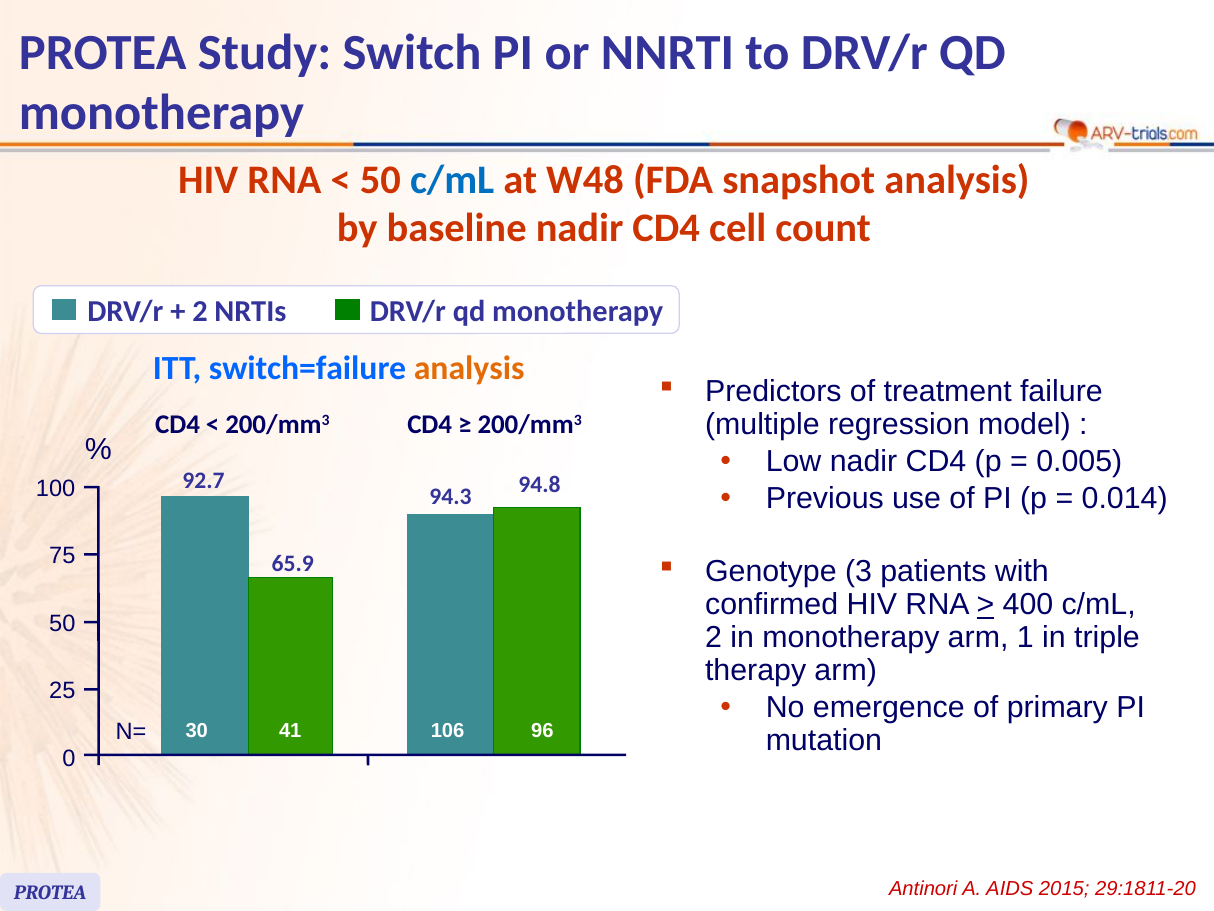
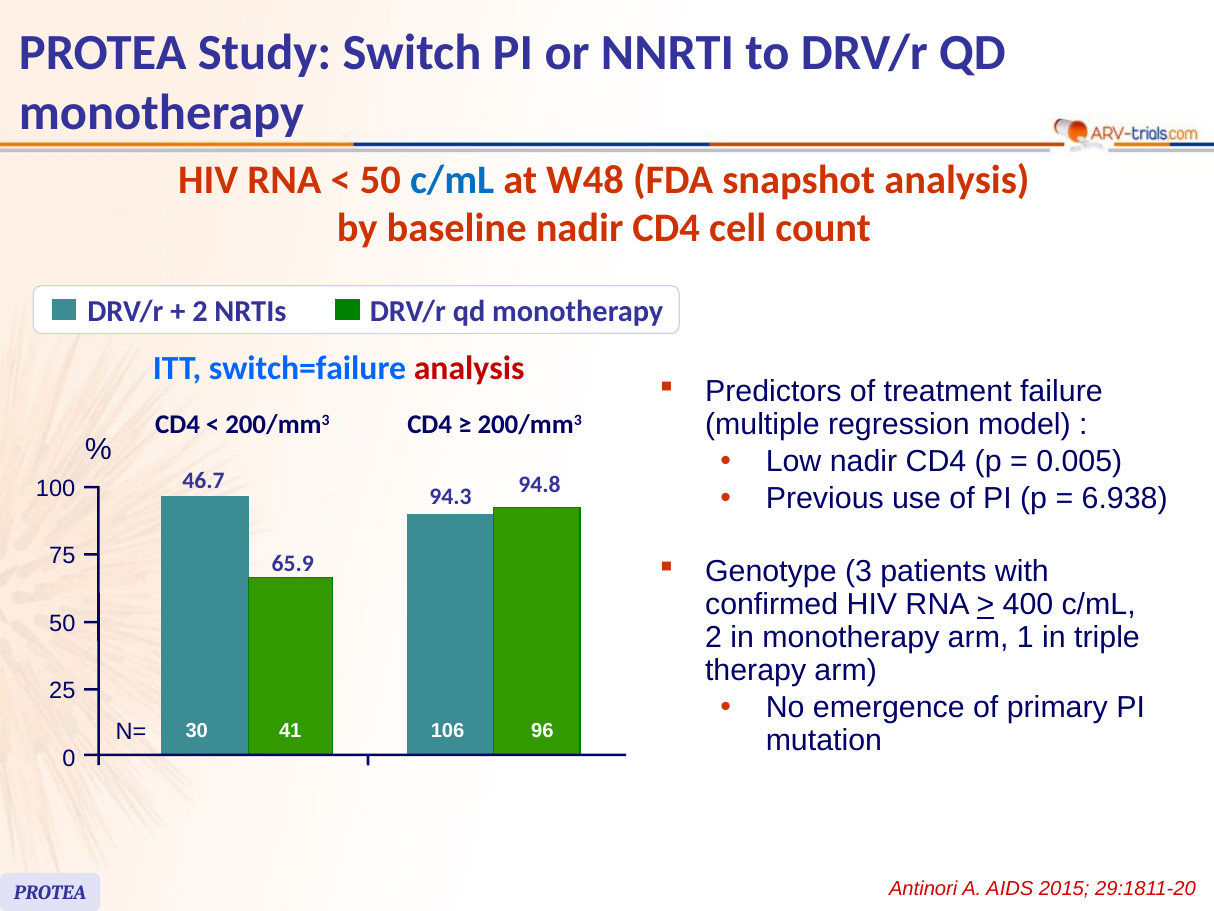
analysis at (469, 368) colour: orange -> red
92.7: 92.7 -> 46.7
0.014: 0.014 -> 6.938
